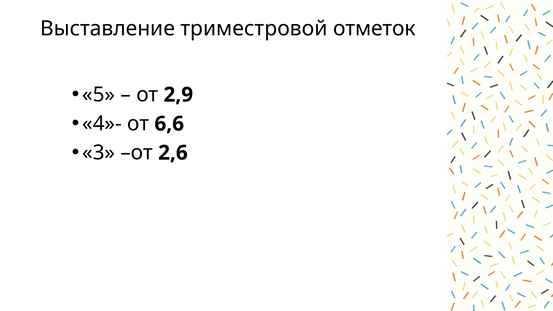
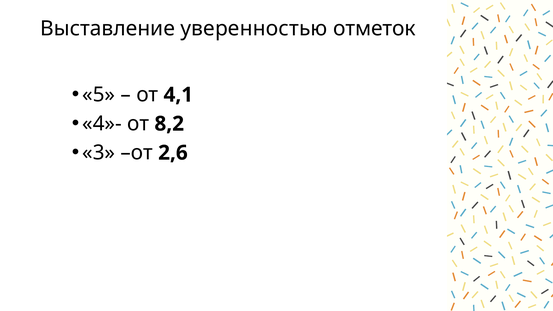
триместровой: триместровой -> уверенностью
2,9: 2,9 -> 4,1
6,6: 6,6 -> 8,2
